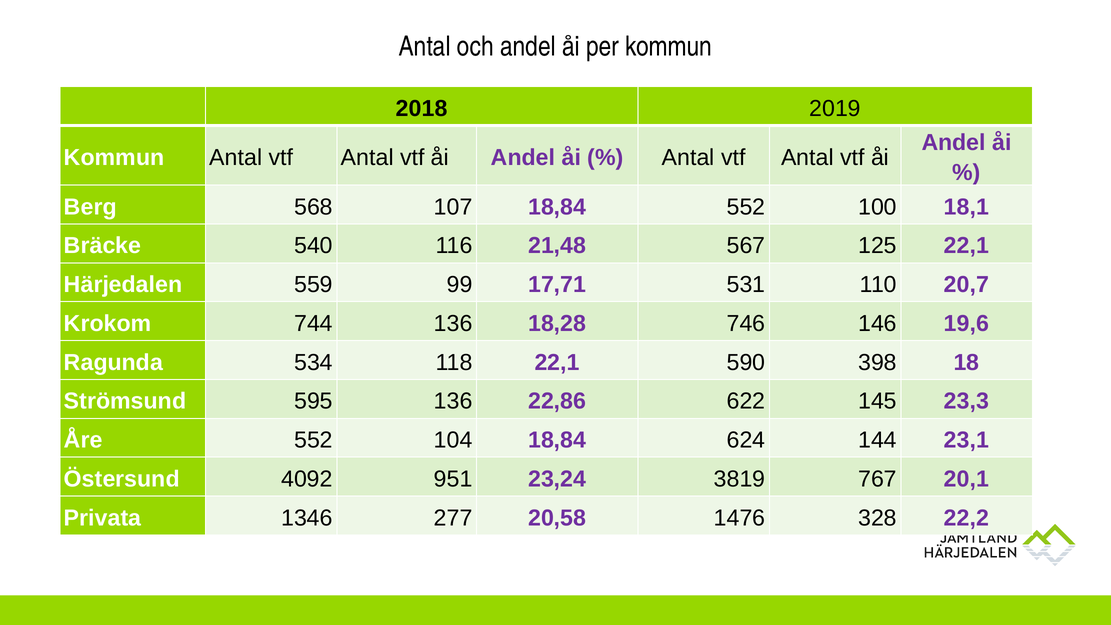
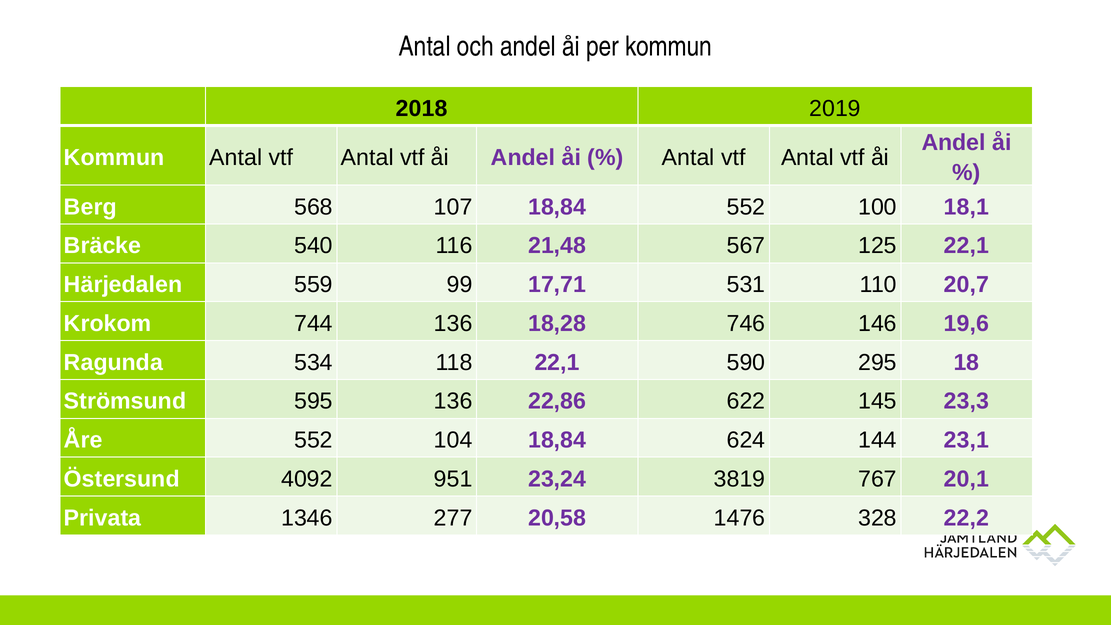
398: 398 -> 295
